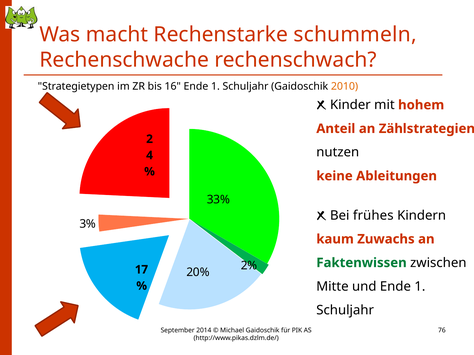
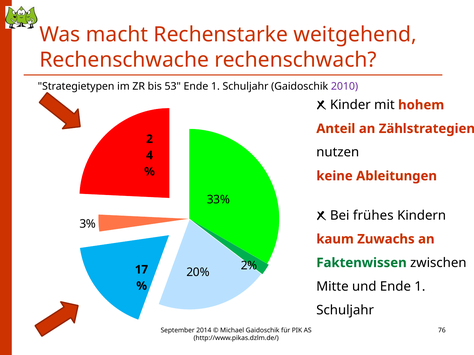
schummeln: schummeln -> weitgehend
16: 16 -> 53
2010 colour: orange -> purple
